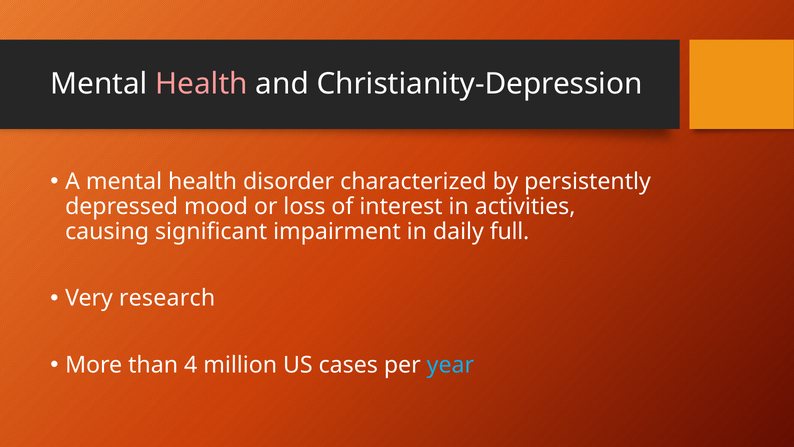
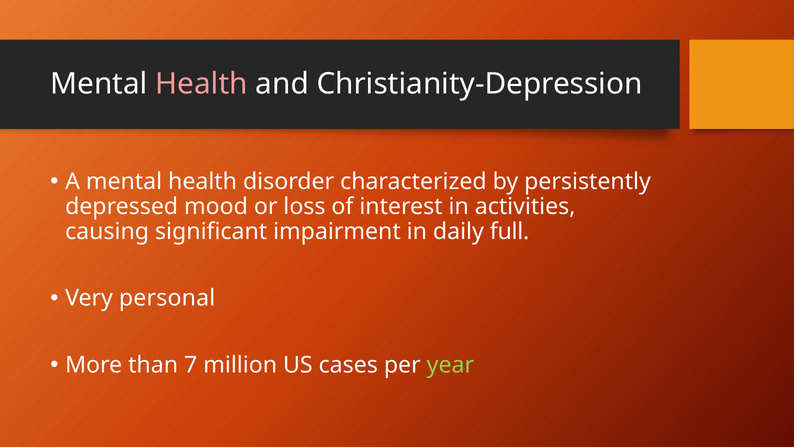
research: research -> personal
4: 4 -> 7
year colour: light blue -> light green
